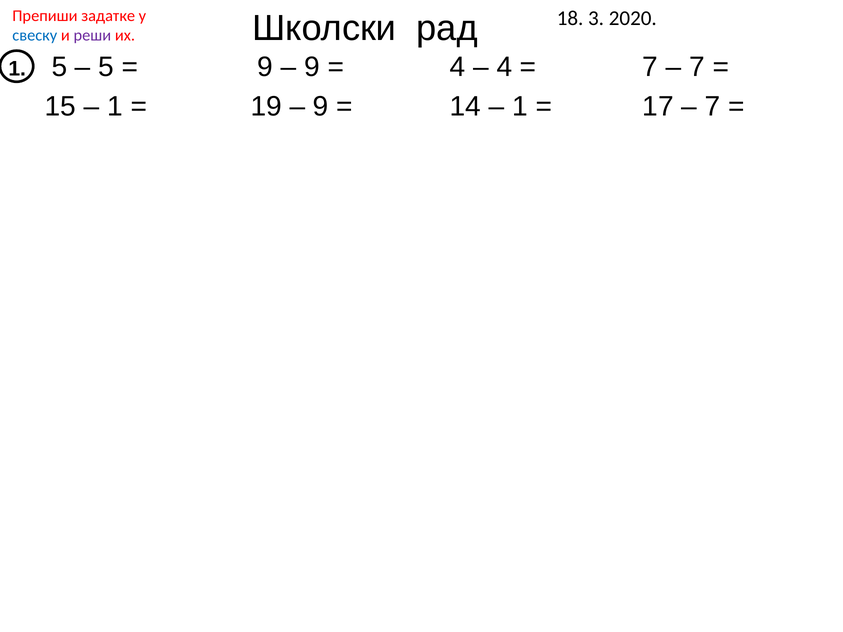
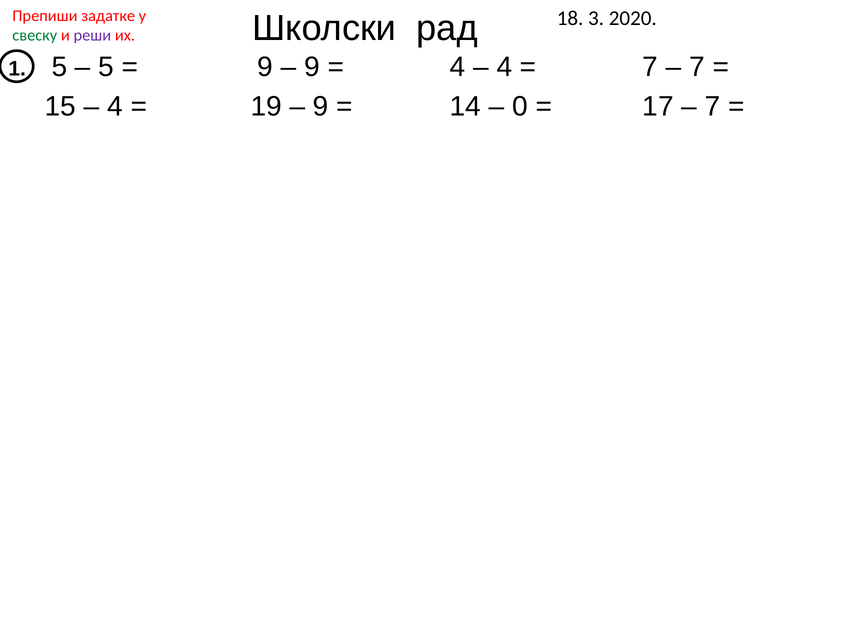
свеску colour: blue -> green
1 at (115, 107): 1 -> 4
1 at (520, 107): 1 -> 0
